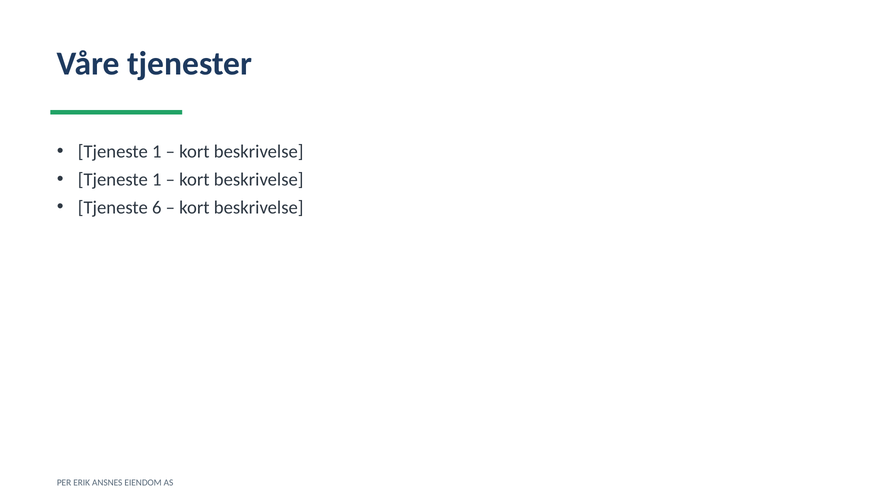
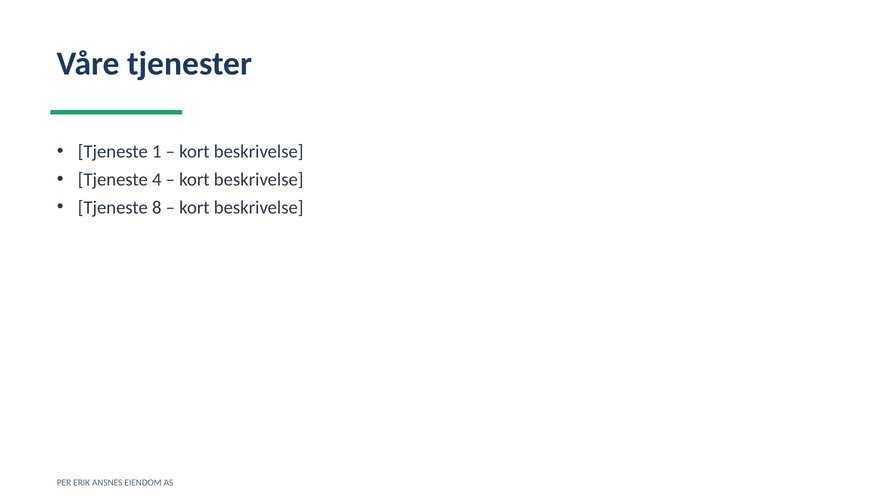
1 at (157, 179): 1 -> 4
6: 6 -> 8
